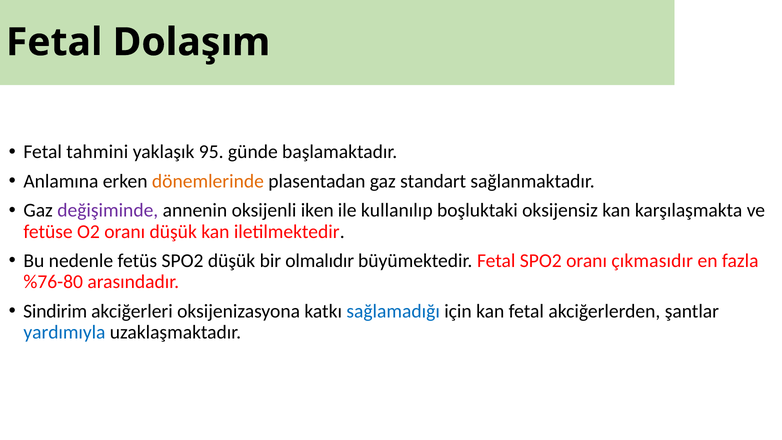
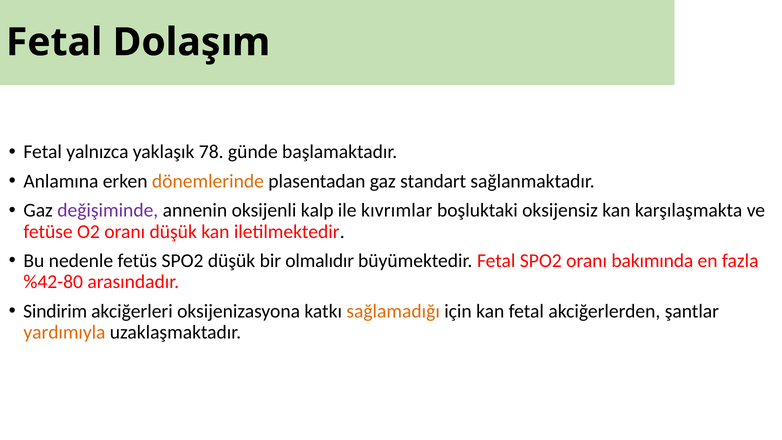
tahmini: tahmini -> yalnızca
95: 95 -> 78
iken: iken -> kalp
kullanılıp: kullanılıp -> kıvrımlar
çıkmasıdır: çıkmasıdır -> bakımında
%76-80: %76-80 -> %42-80
sağlamadığı colour: blue -> orange
yardımıyla colour: blue -> orange
